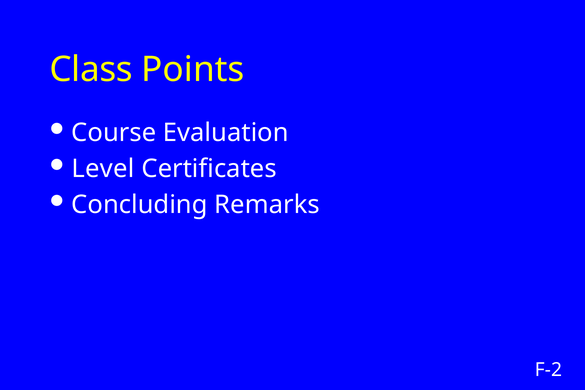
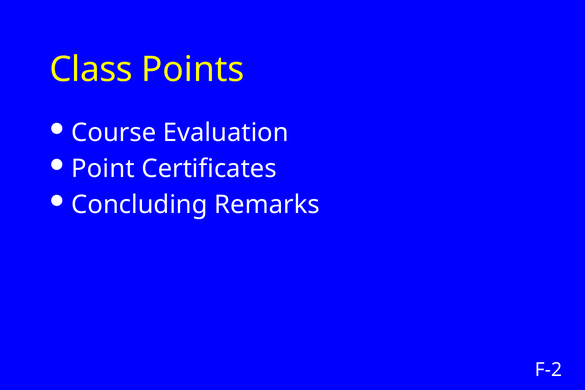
Level: Level -> Point
